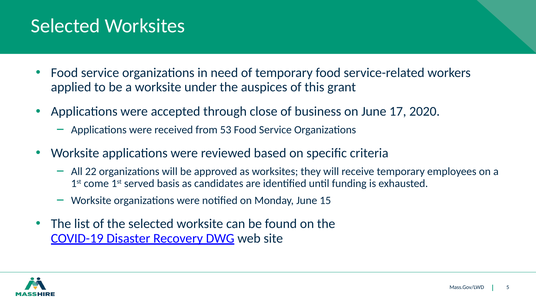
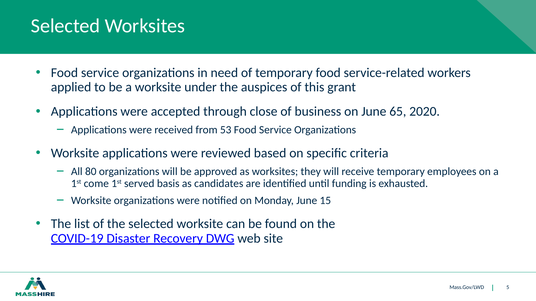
17: 17 -> 65
22: 22 -> 80
